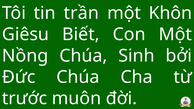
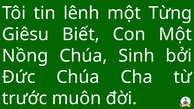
trần: trần -> lênh
Khôn: Khôn -> Từng
